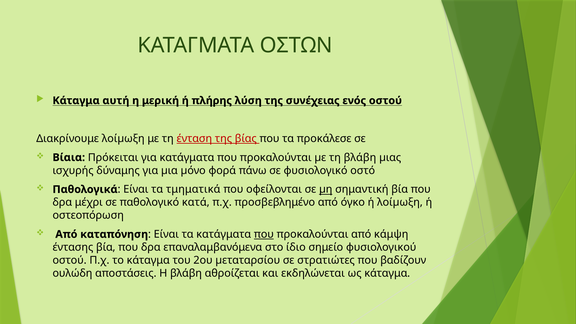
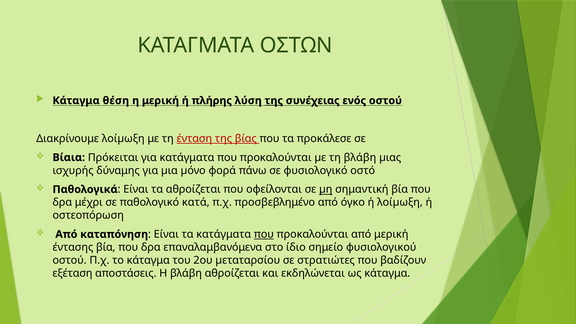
αυτή: αυτή -> θέση
της at (274, 101) underline: none -> present
τα τμηματικά: τμηματικά -> αθροίζεται
από κάμψη: κάμψη -> μερική
ουλώδη: ουλώδη -> εξέταση
